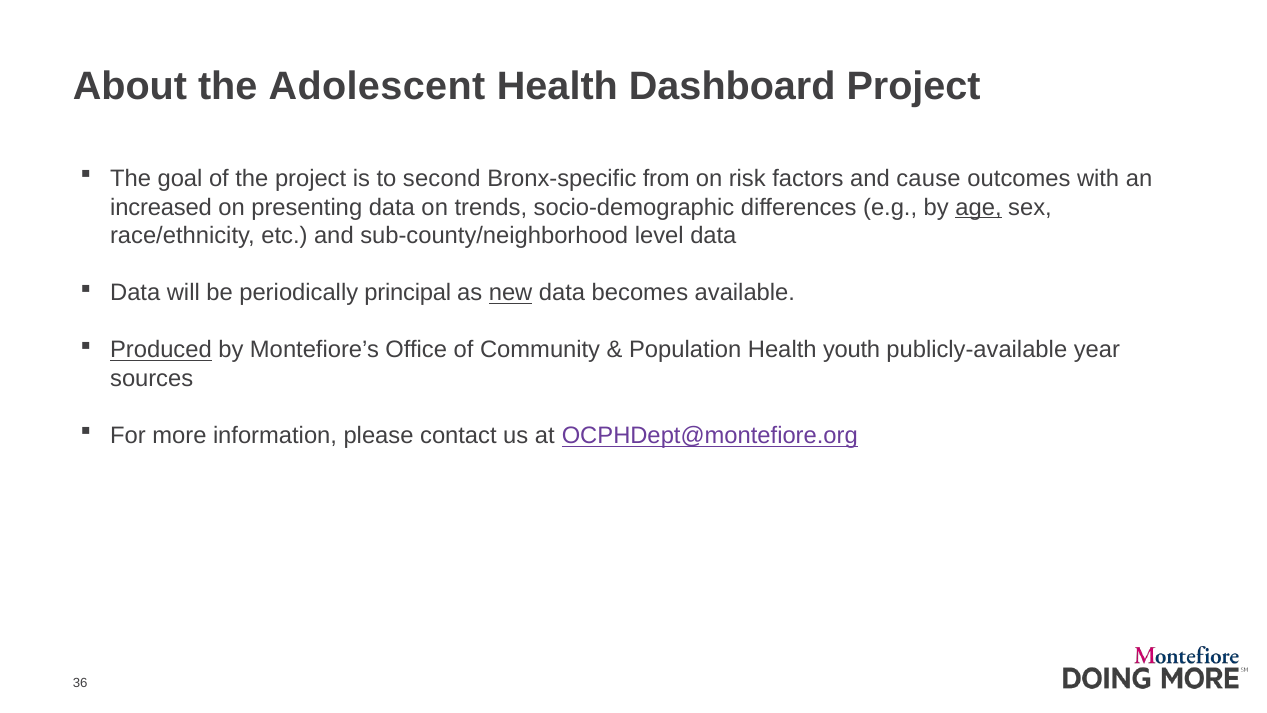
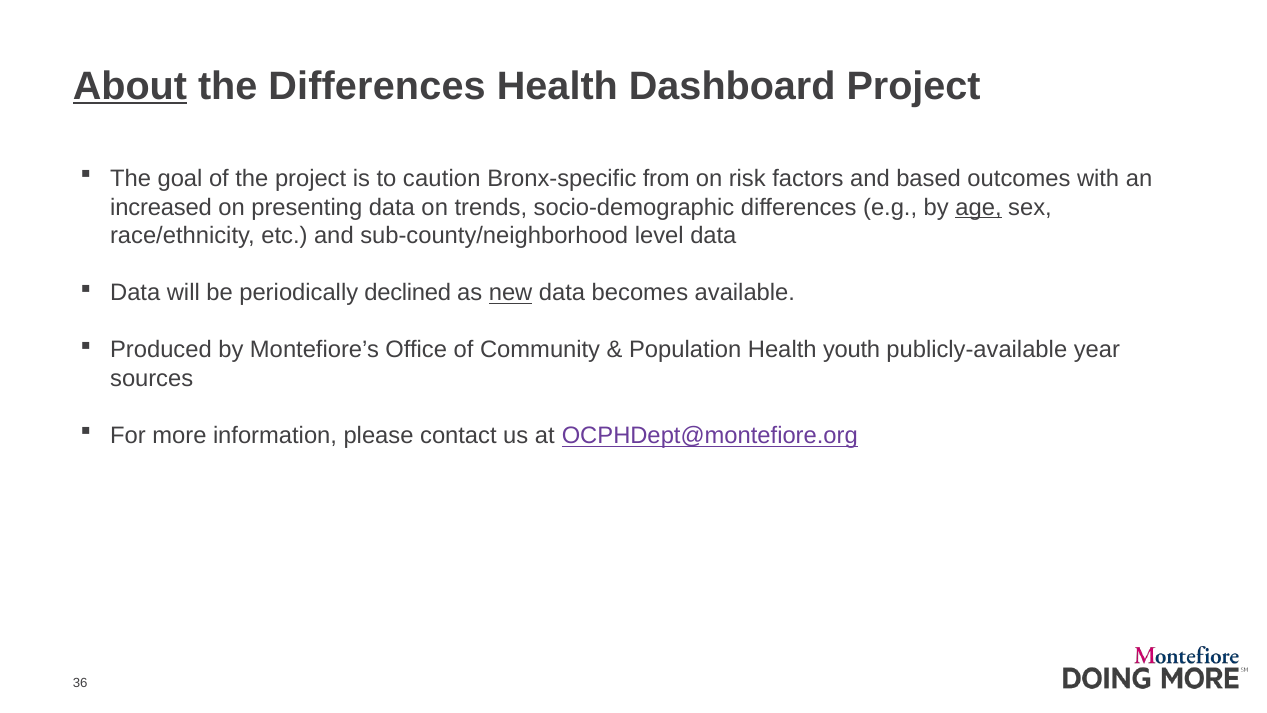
About underline: none -> present
the Adolescent: Adolescent -> Differences
second: second -> caution
cause: cause -> based
principal: principal -> declined
Produced underline: present -> none
